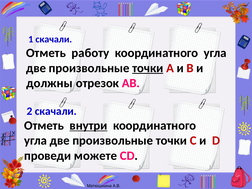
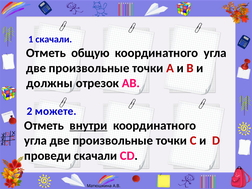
работу: работу -> общую
точки at (148, 68) underline: present -> none
2 скачали: скачали -> можете
проведи можете: можете -> скачали
